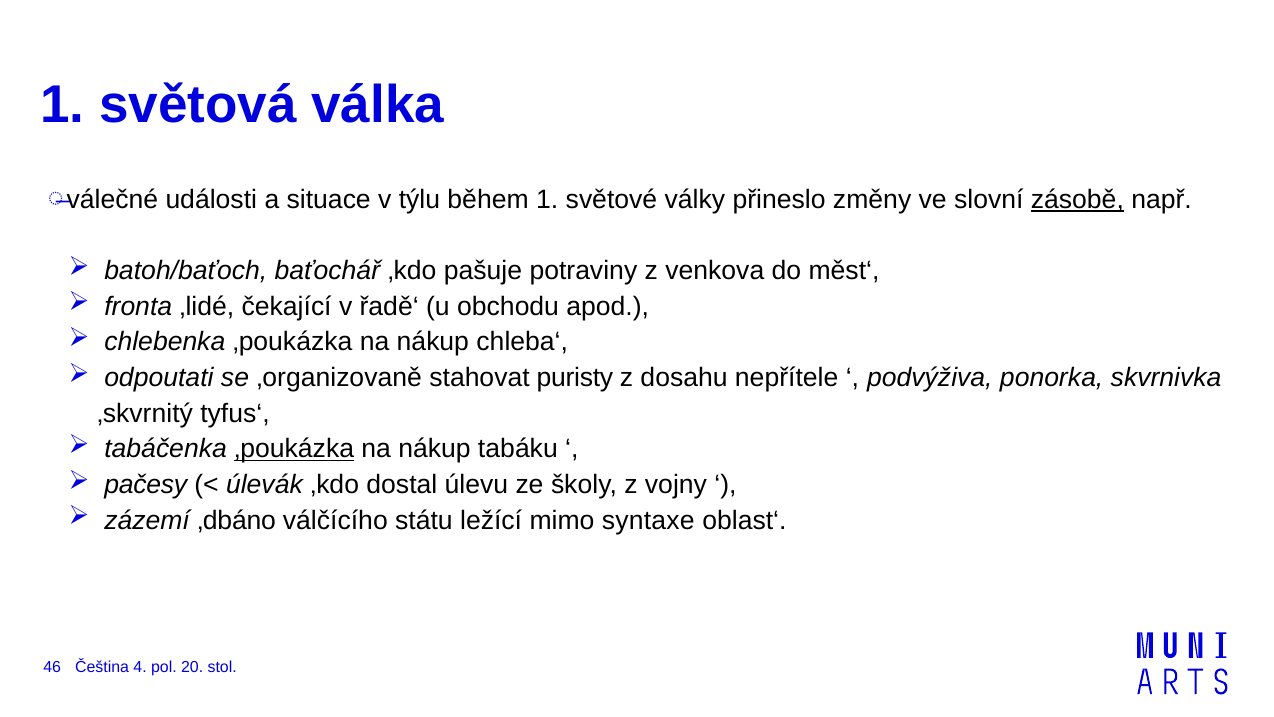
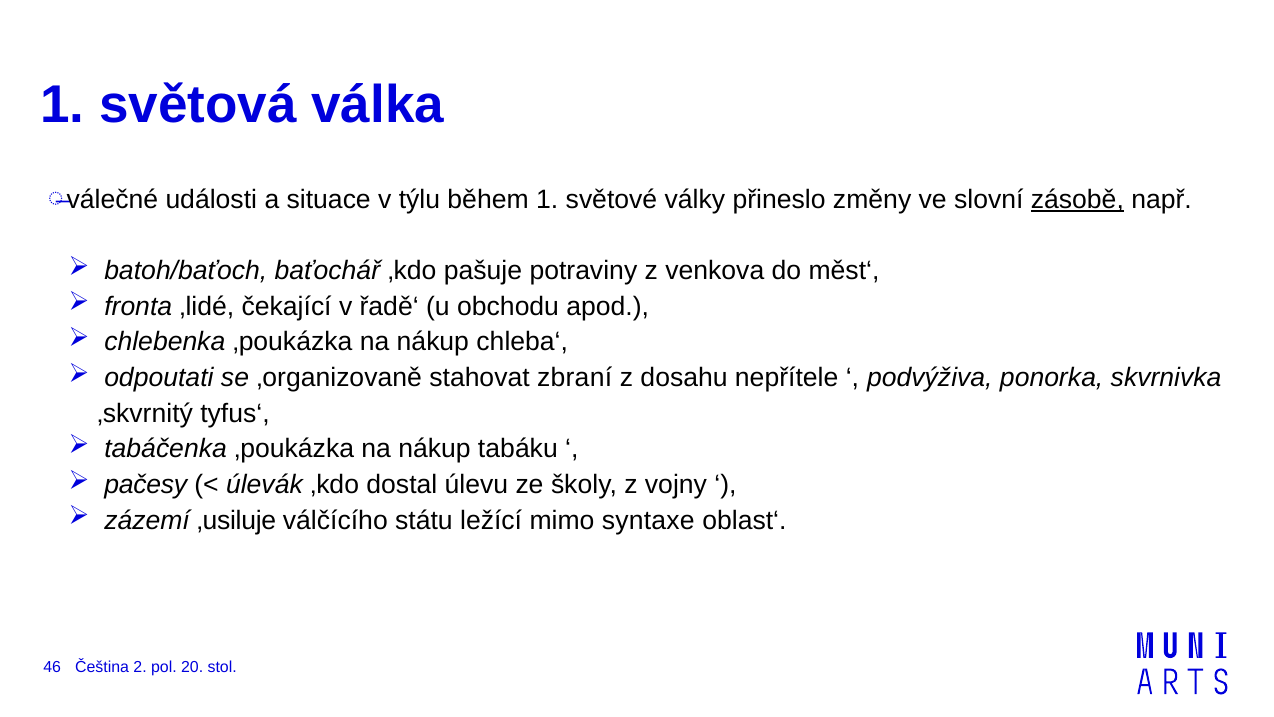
puristy: puristy -> zbraní
‚poukázka at (294, 449) underline: present -> none
‚dbáno: ‚dbáno -> ‚usiluje
4: 4 -> 2
